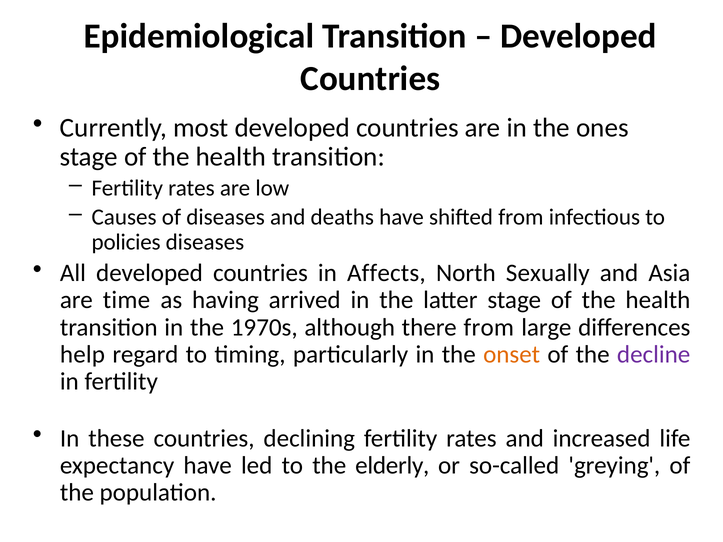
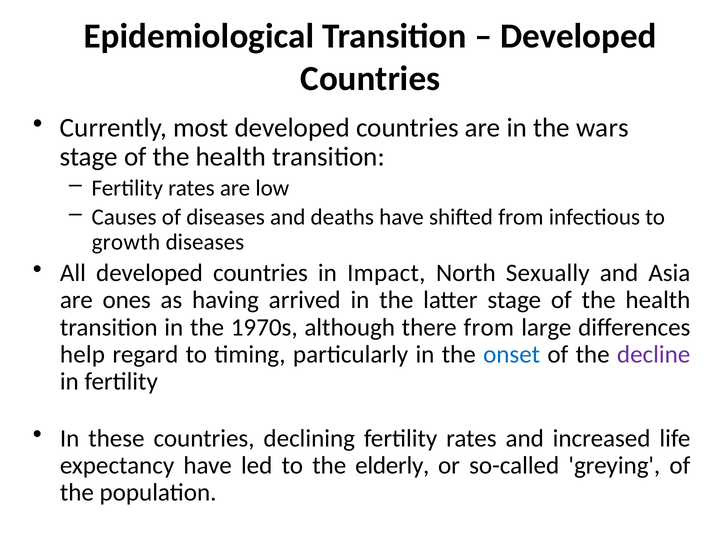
ones: ones -> wars
policies: policies -> growth
Affects: Affects -> Impact
time: time -> ones
onset colour: orange -> blue
